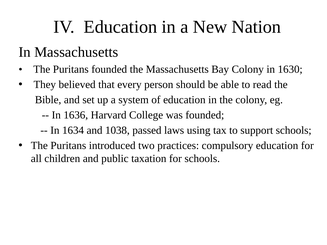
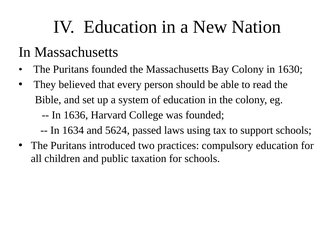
1038: 1038 -> 5624
